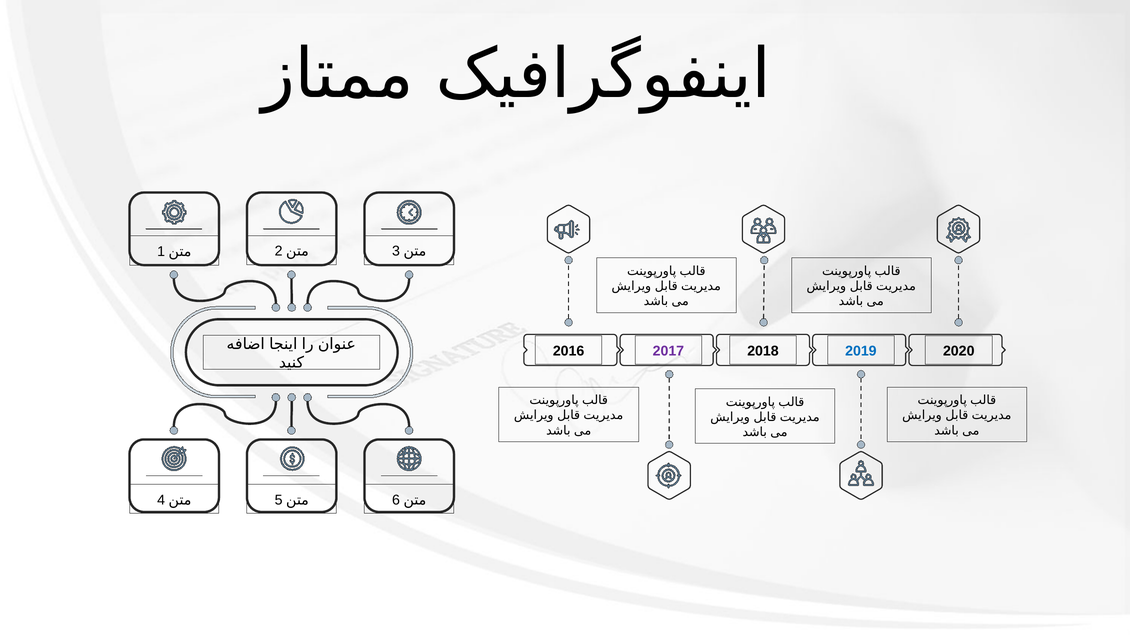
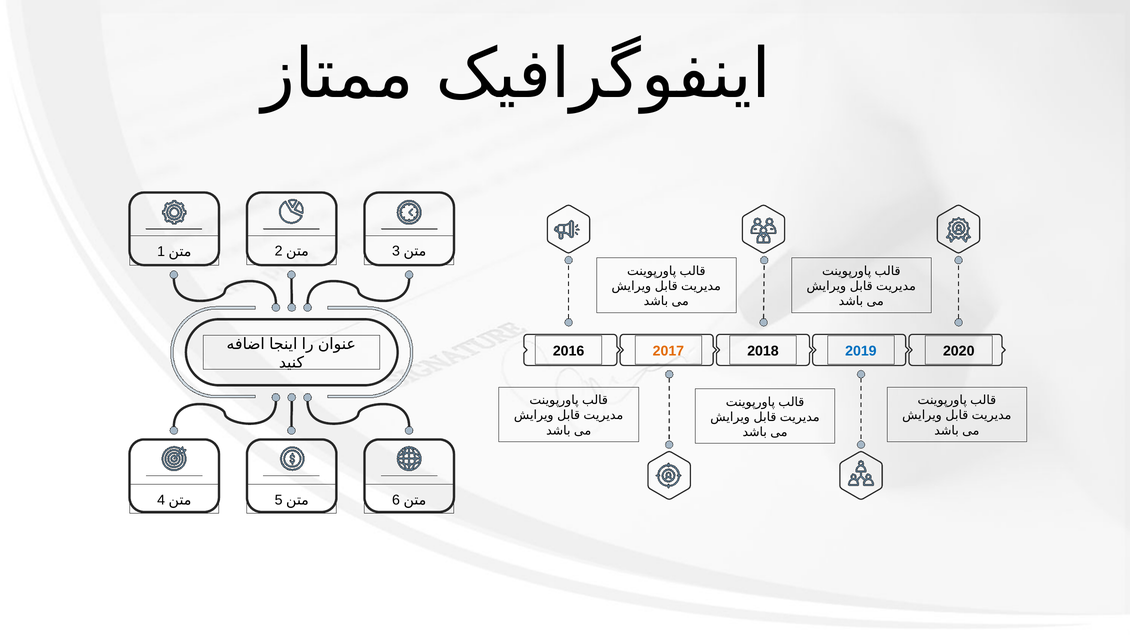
2017 colour: purple -> orange
